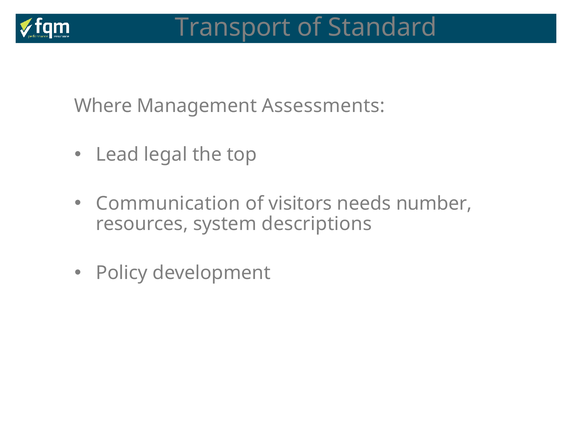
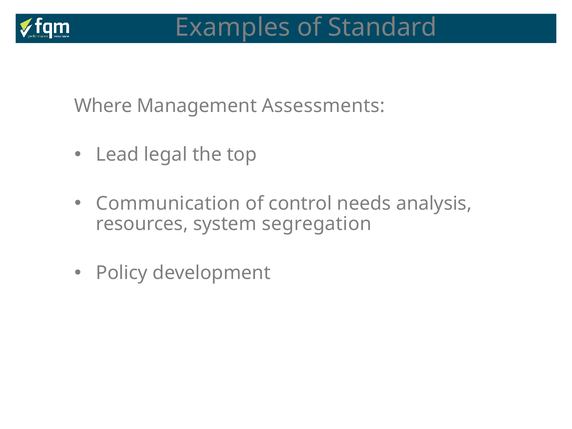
Transport: Transport -> Examples
visitors: visitors -> control
number: number -> analysis
descriptions: descriptions -> segregation
